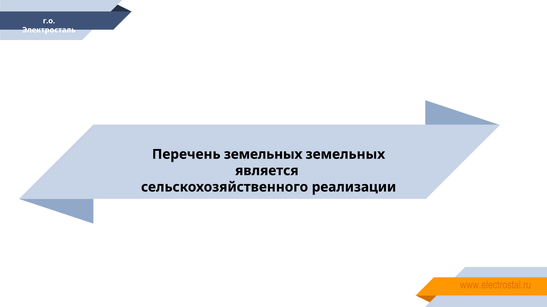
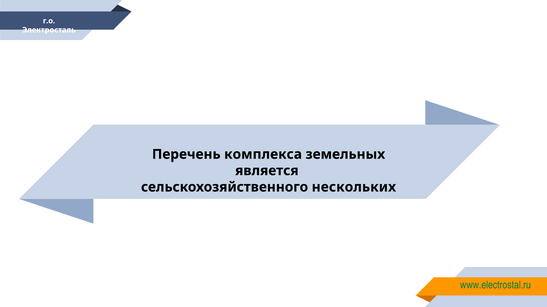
Перечень земельных: земельных -> комплекса
реализации: реализации -> нескольких
www.electrostal.ru colour: orange -> green
